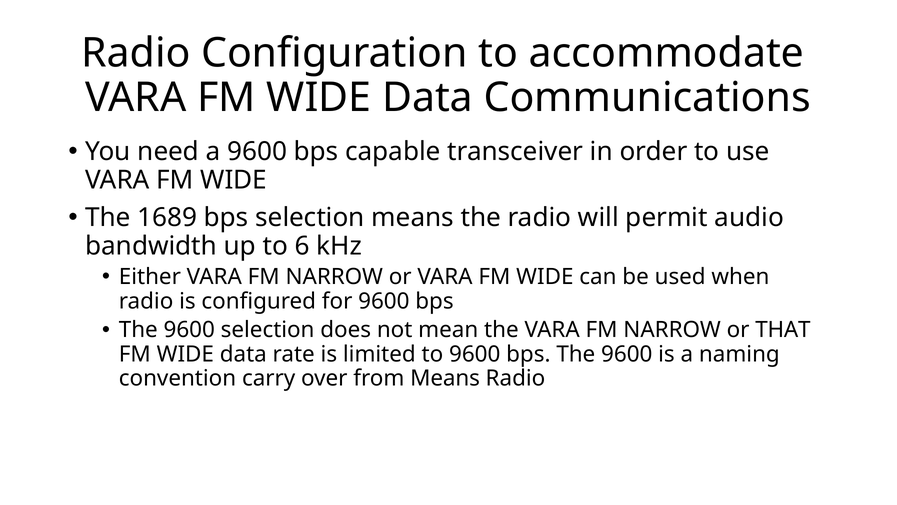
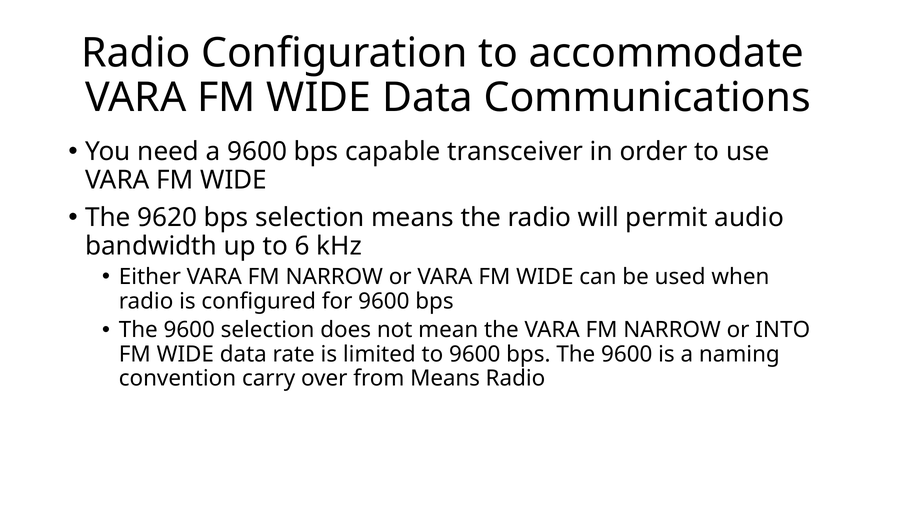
1689: 1689 -> 9620
THAT: THAT -> INTO
